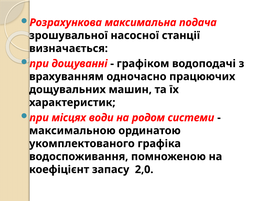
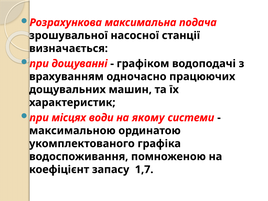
родом: родом -> якому
2,0: 2,0 -> 1,7
